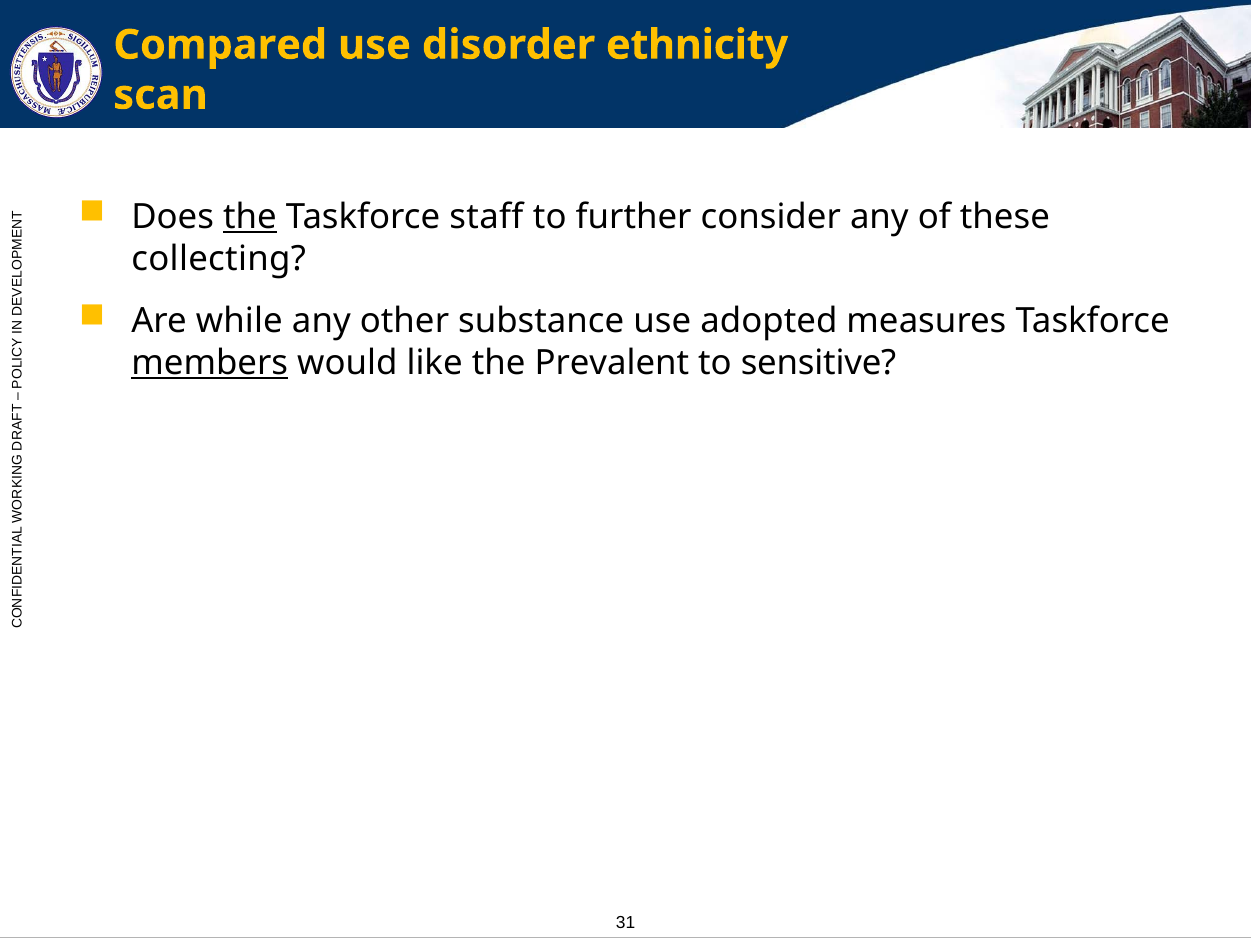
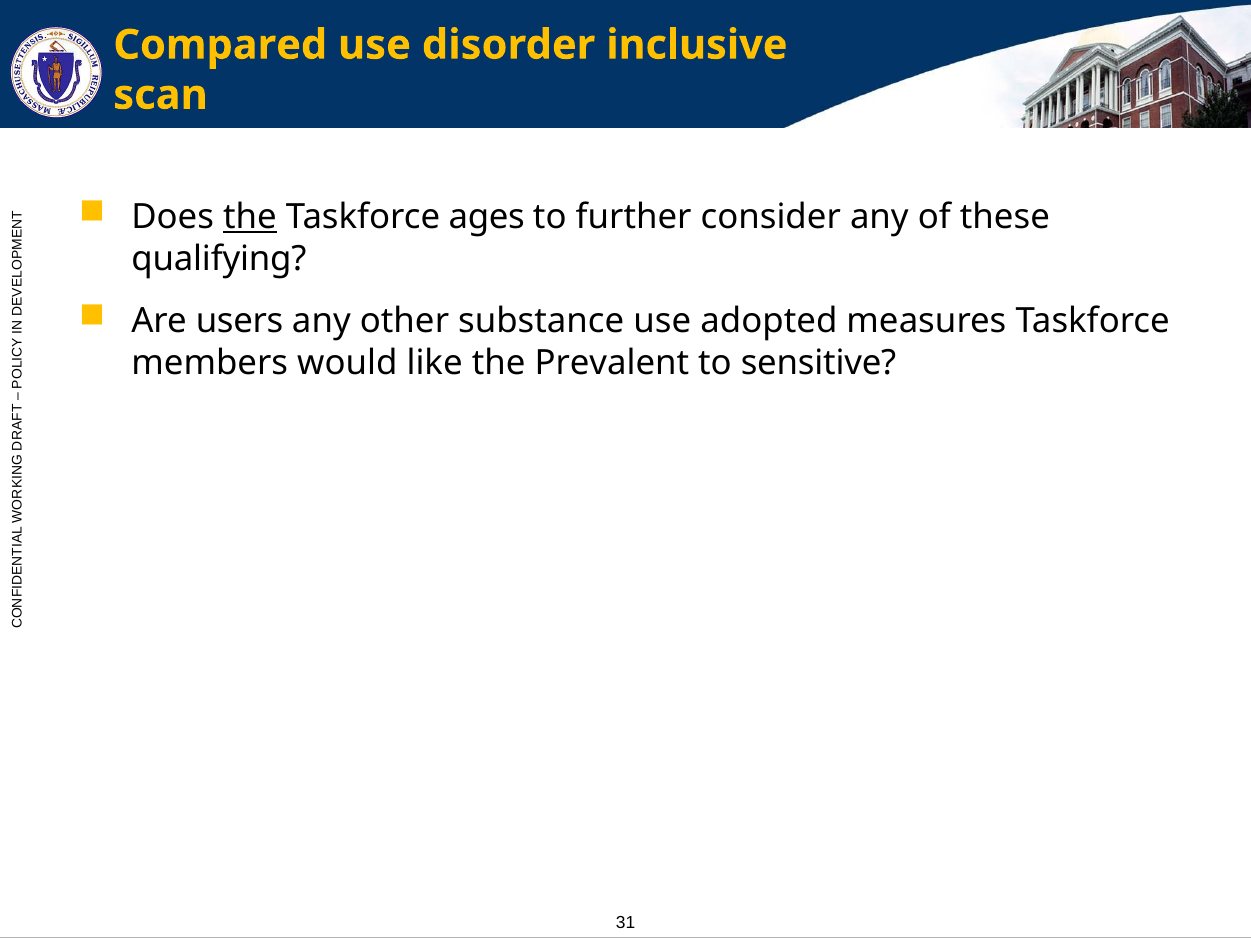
ethnicity: ethnicity -> inclusive
staff: staff -> ages
collecting: collecting -> qualifying
while: while -> users
members underline: present -> none
